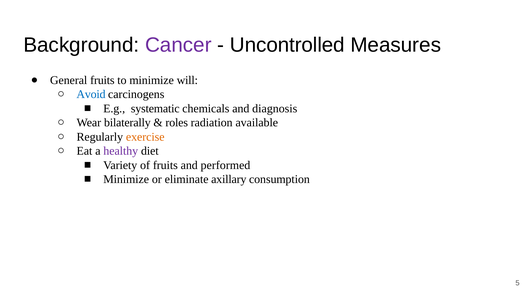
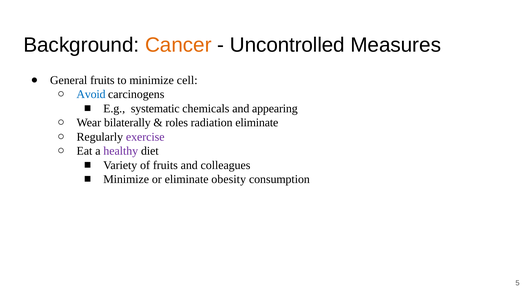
Cancer colour: purple -> orange
will: will -> cell
diagnosis: diagnosis -> appearing
radiation available: available -> eliminate
exercise colour: orange -> purple
performed: performed -> colleagues
axillary: axillary -> obesity
